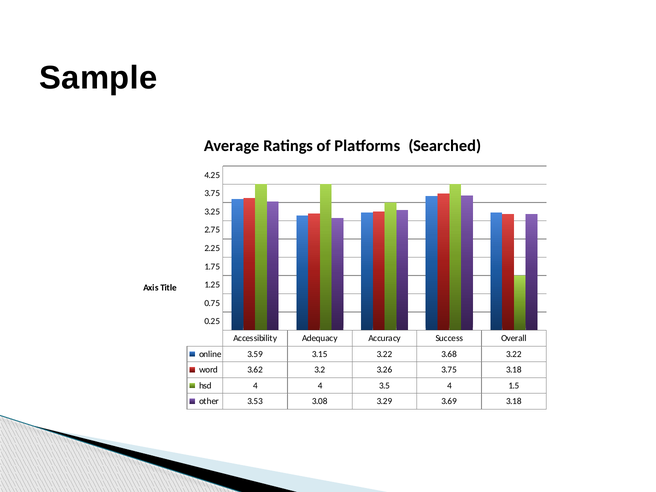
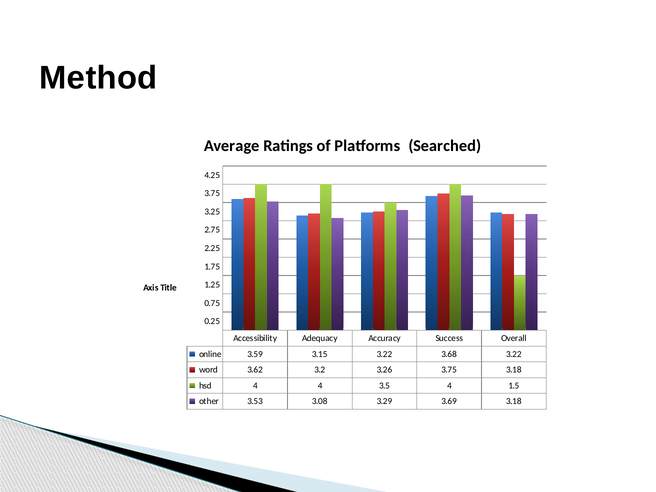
Sample: Sample -> Method
